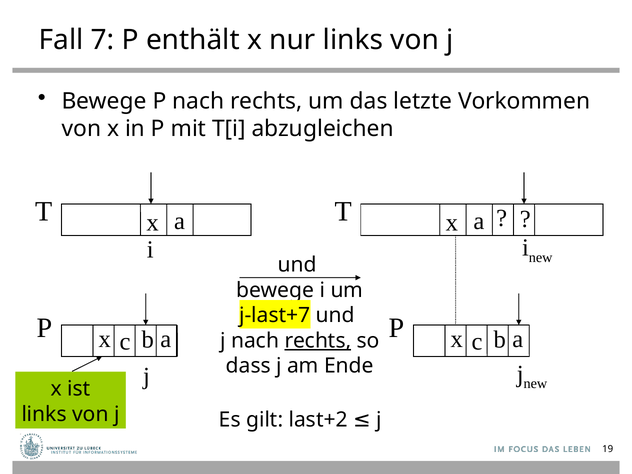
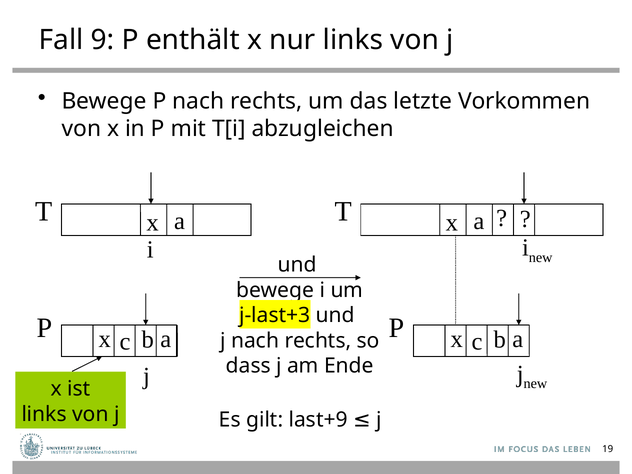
7: 7 -> 9
j-last+7: j-last+7 -> j-last+3
rechts at (318, 341) underline: present -> none
last+2: last+2 -> last+9
